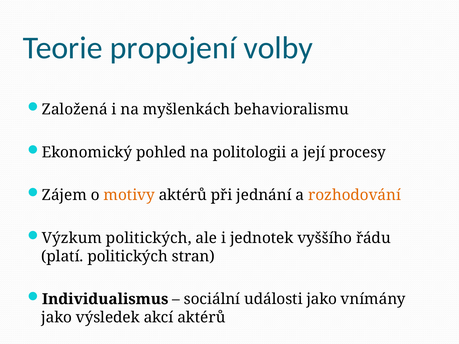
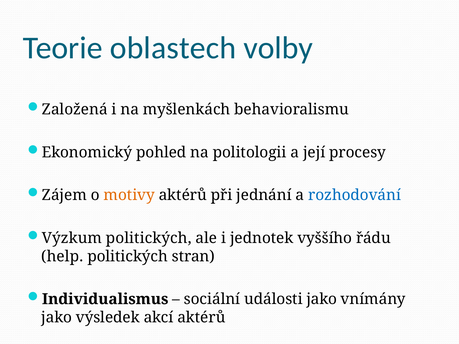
propojení: propojení -> oblastech
rozhodování colour: orange -> blue
platí: platí -> help
